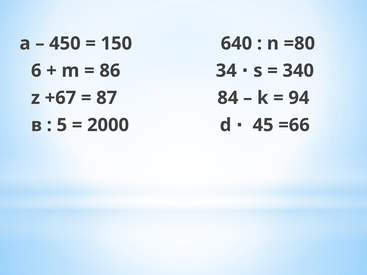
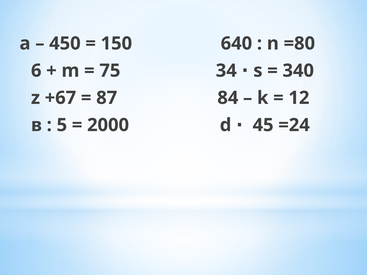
86: 86 -> 75
94: 94 -> 12
=66: =66 -> =24
